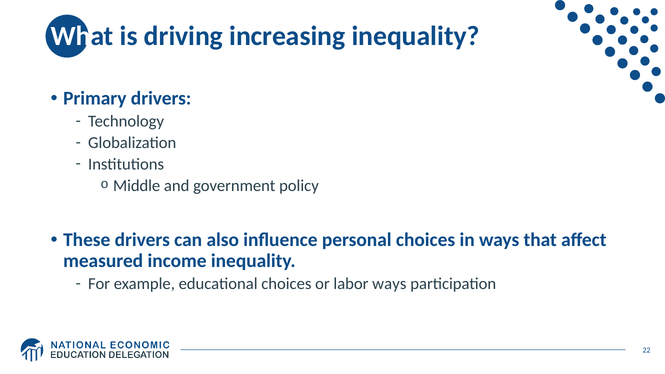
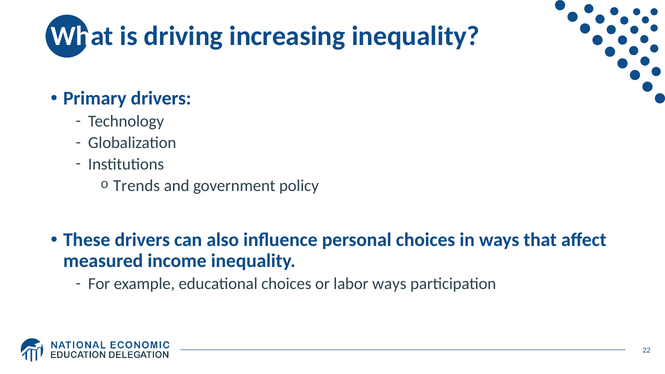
Middle: Middle -> Trends
